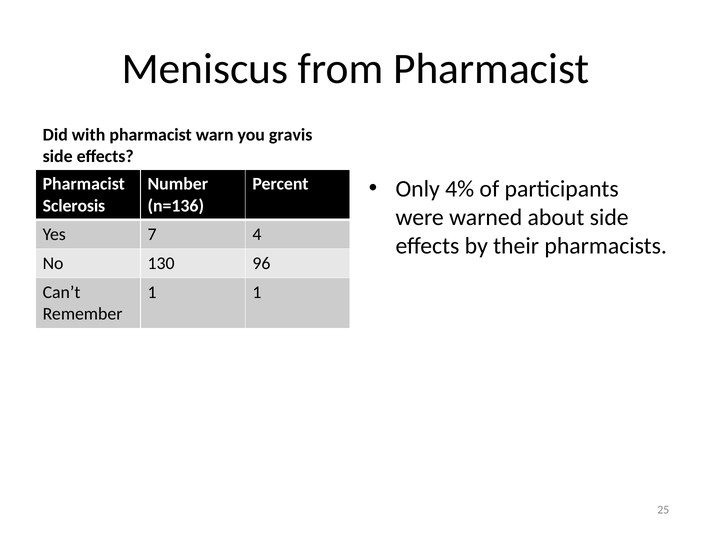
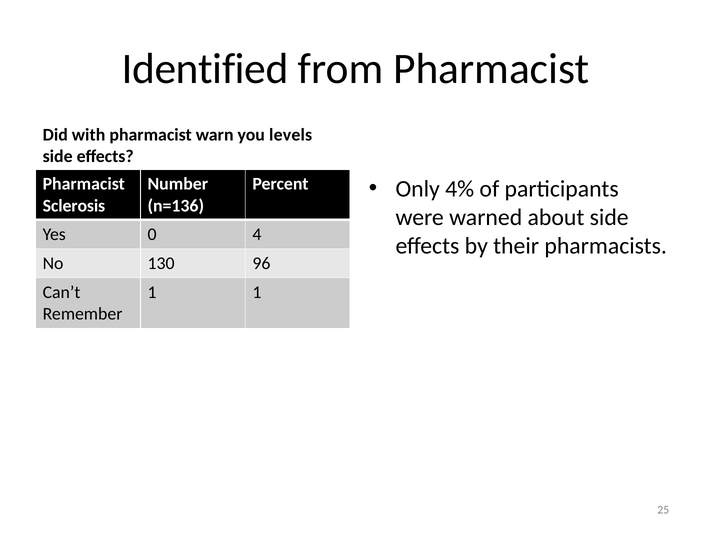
Meniscus: Meniscus -> Identified
gravis: gravis -> levels
7: 7 -> 0
